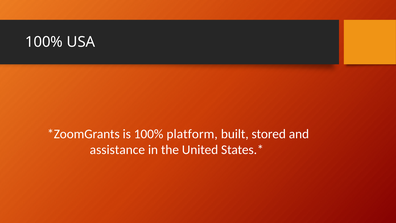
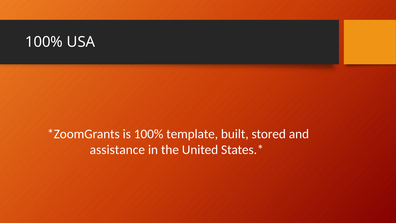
platform: platform -> template
